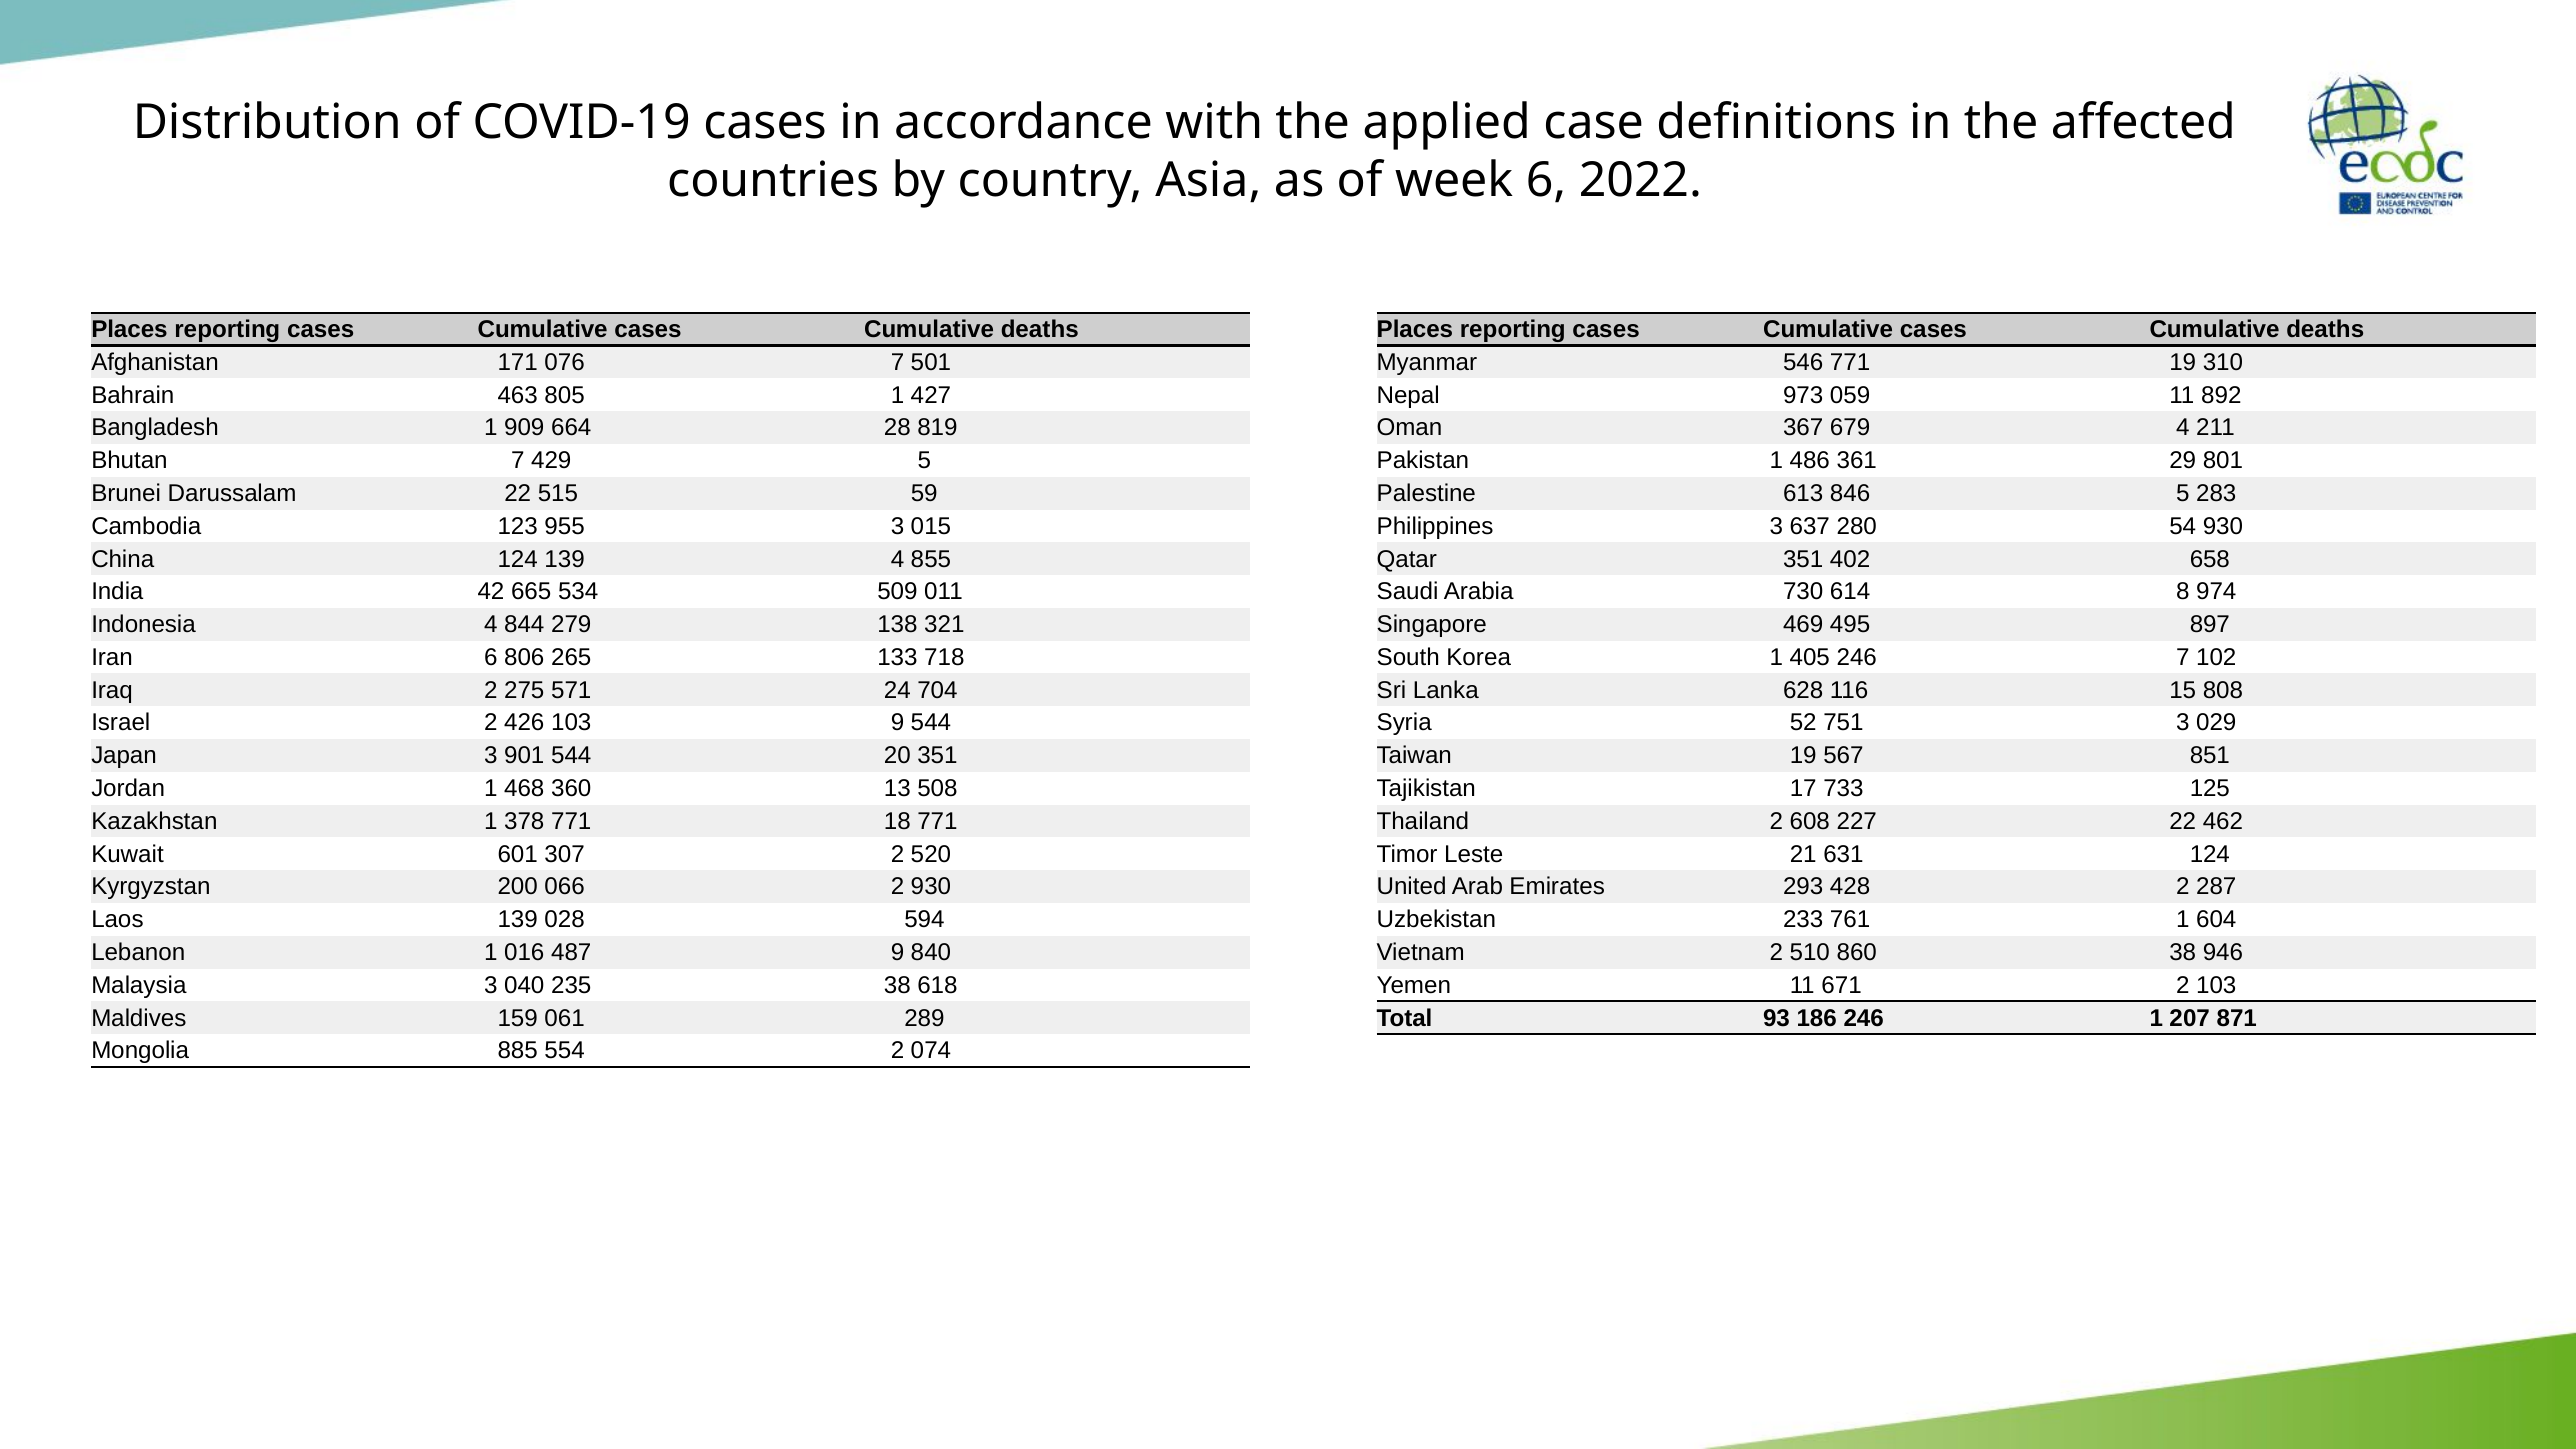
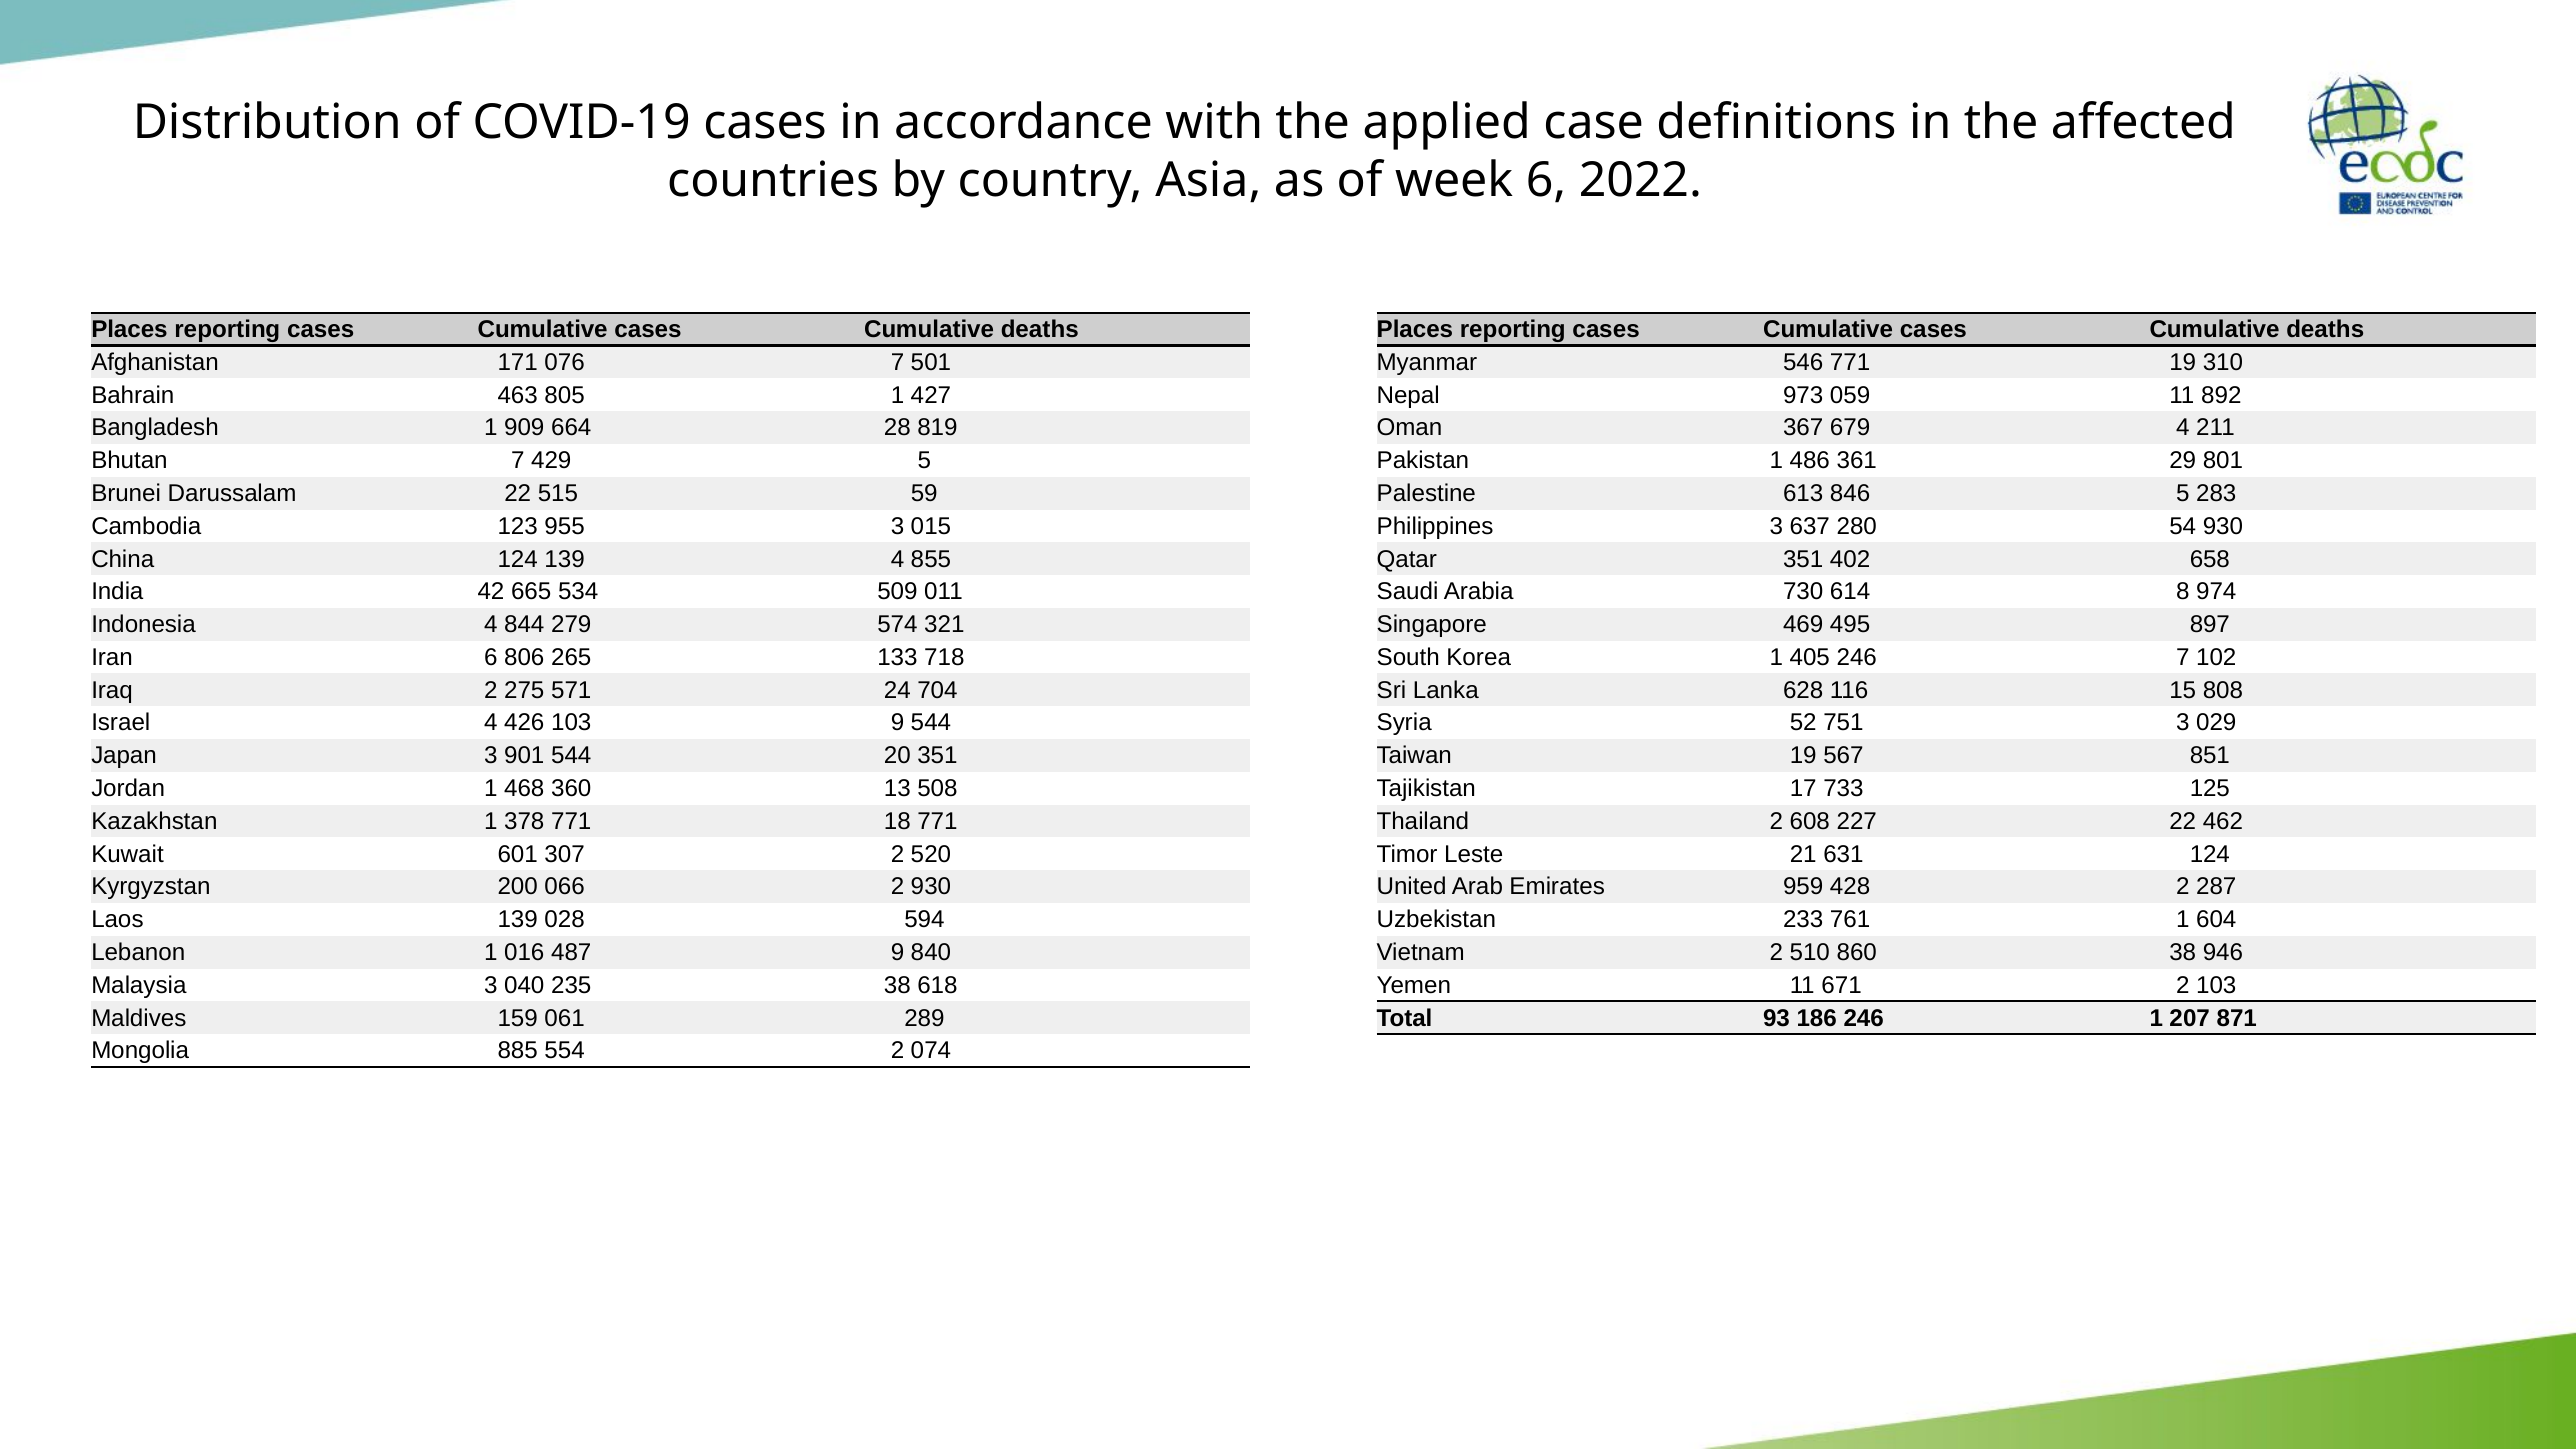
138: 138 -> 574
Israel 2: 2 -> 4
293: 293 -> 959
